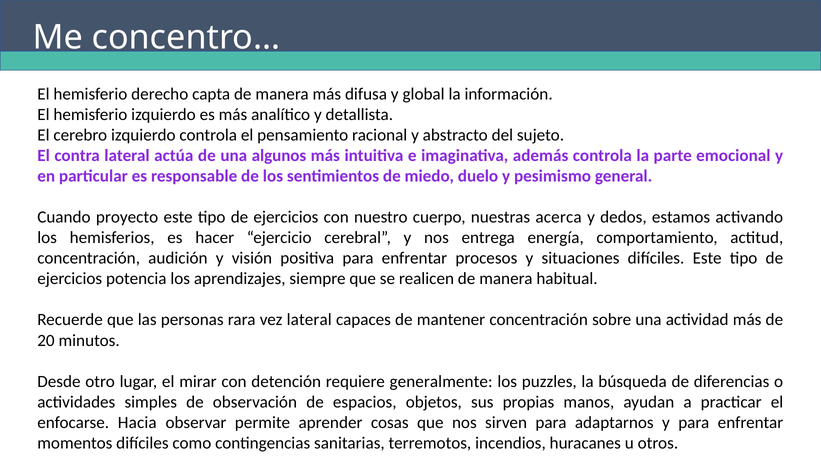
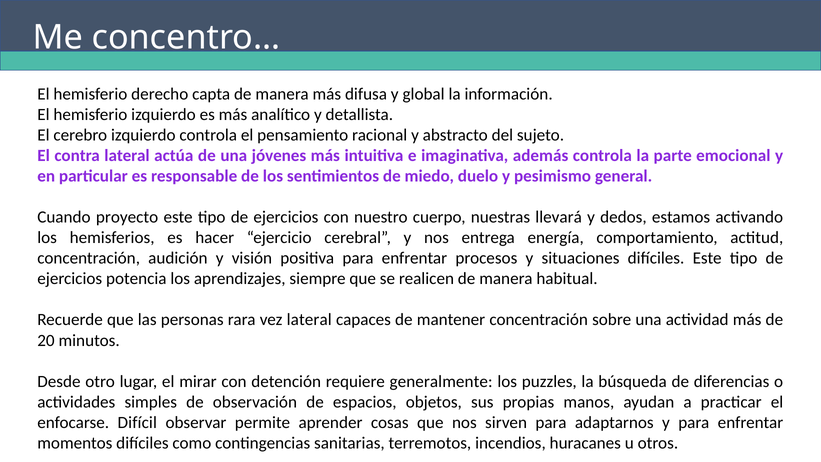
algunos: algunos -> jóvenes
acerca: acerca -> llevará
Hacia: Hacia -> Difícil
